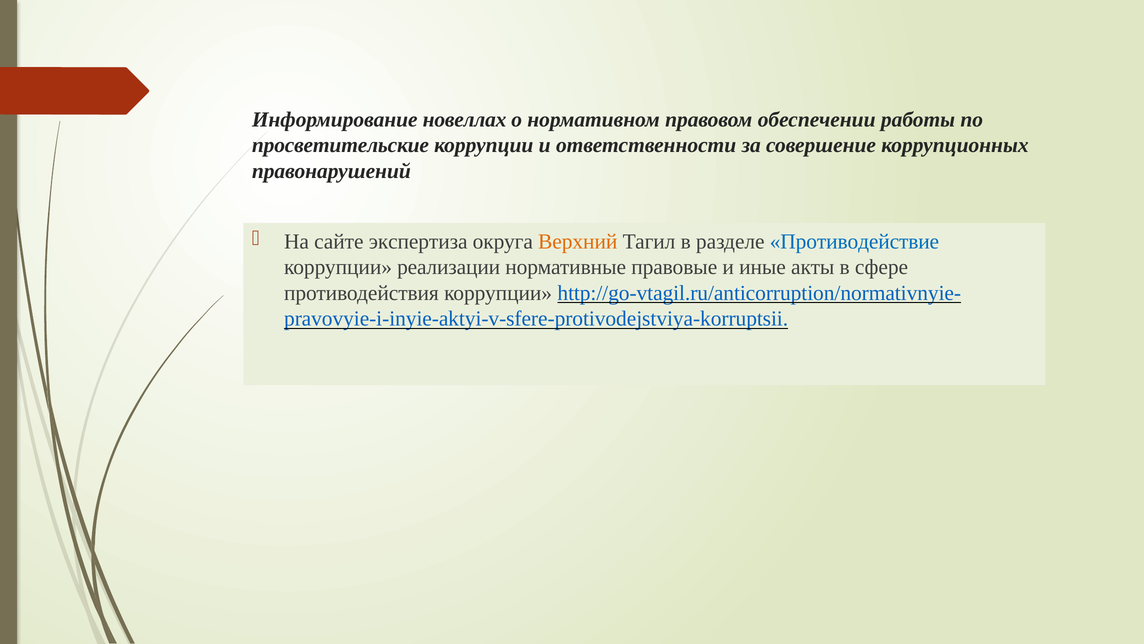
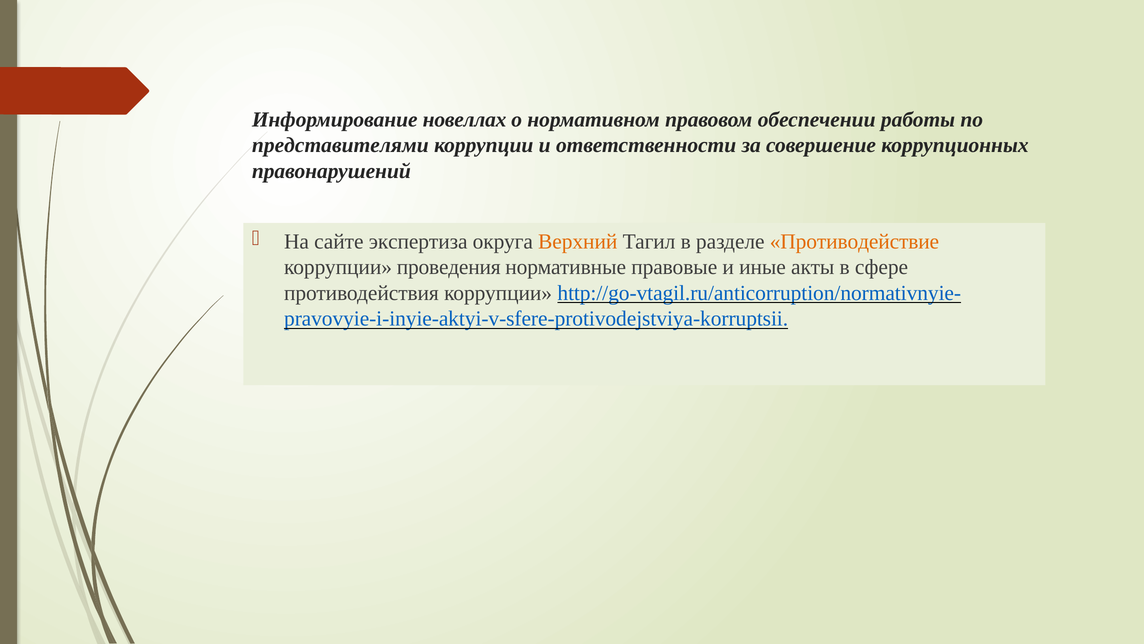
просветительские: просветительские -> представителями
Противодействие colour: blue -> orange
реализации: реализации -> проведения
